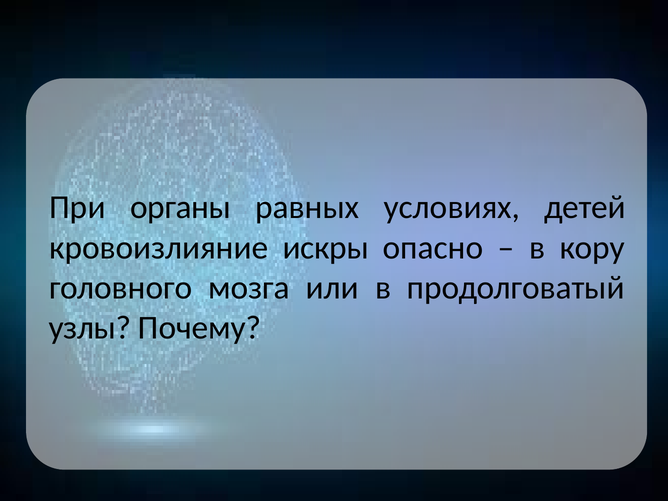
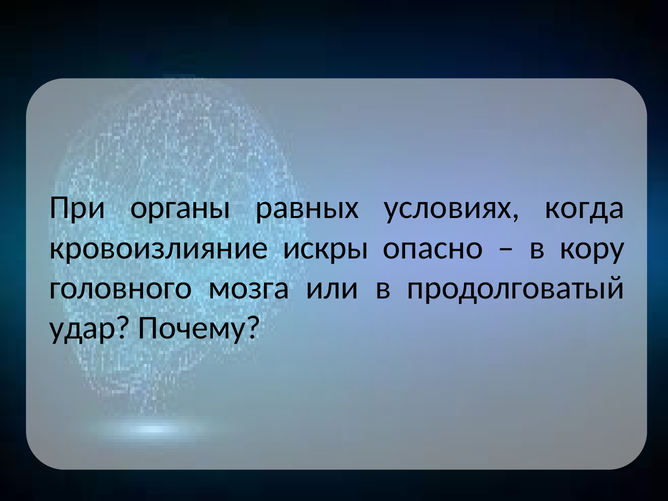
детей: детей -> когда
узлы: узлы -> удар
